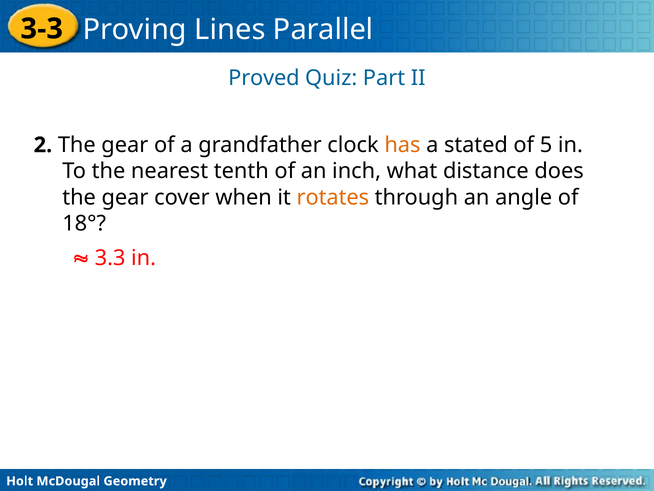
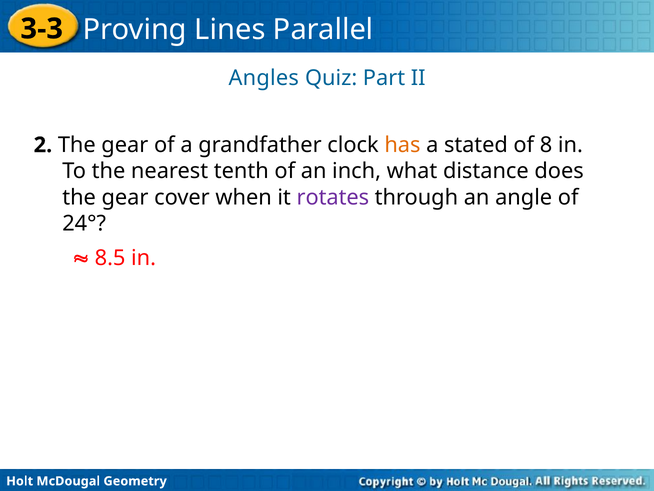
Proved: Proved -> Angles
5: 5 -> 8
rotates colour: orange -> purple
18°: 18° -> 24°
3.3: 3.3 -> 8.5
